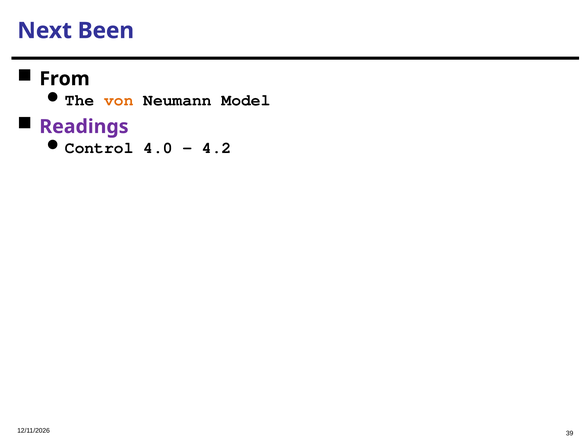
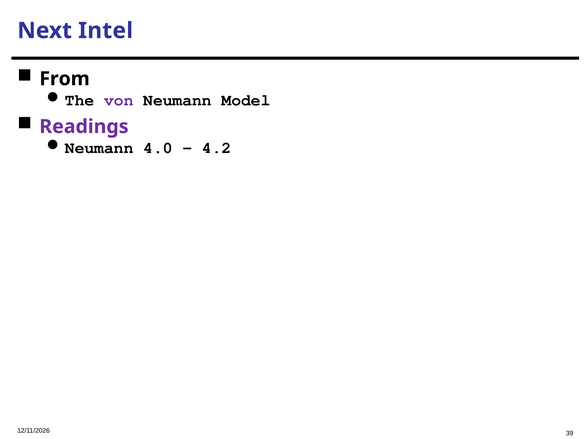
Been: Been -> Intel
von colour: orange -> purple
Control at (99, 148): Control -> Neumann
